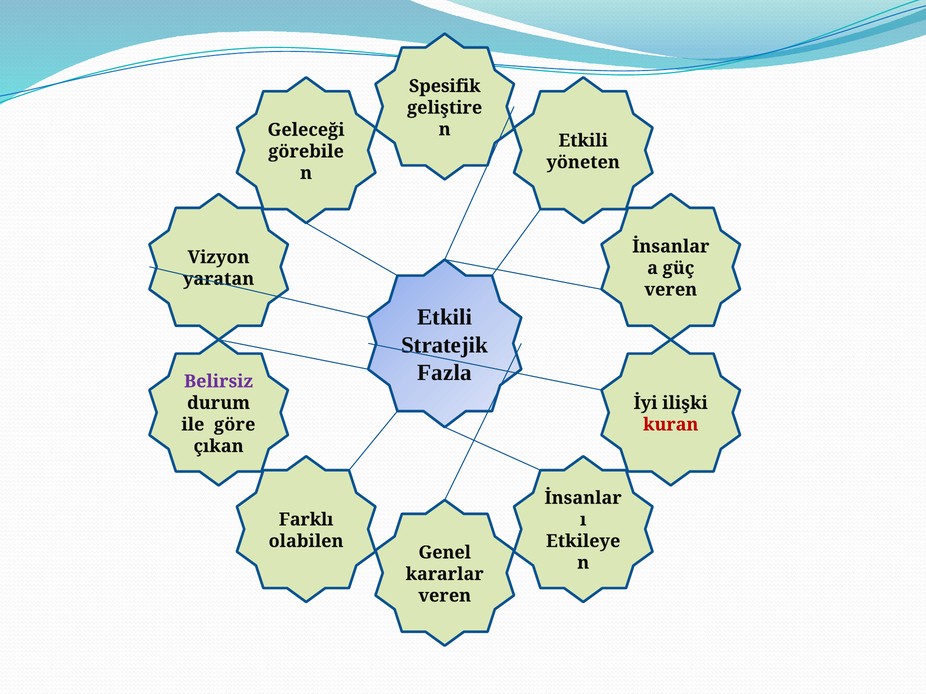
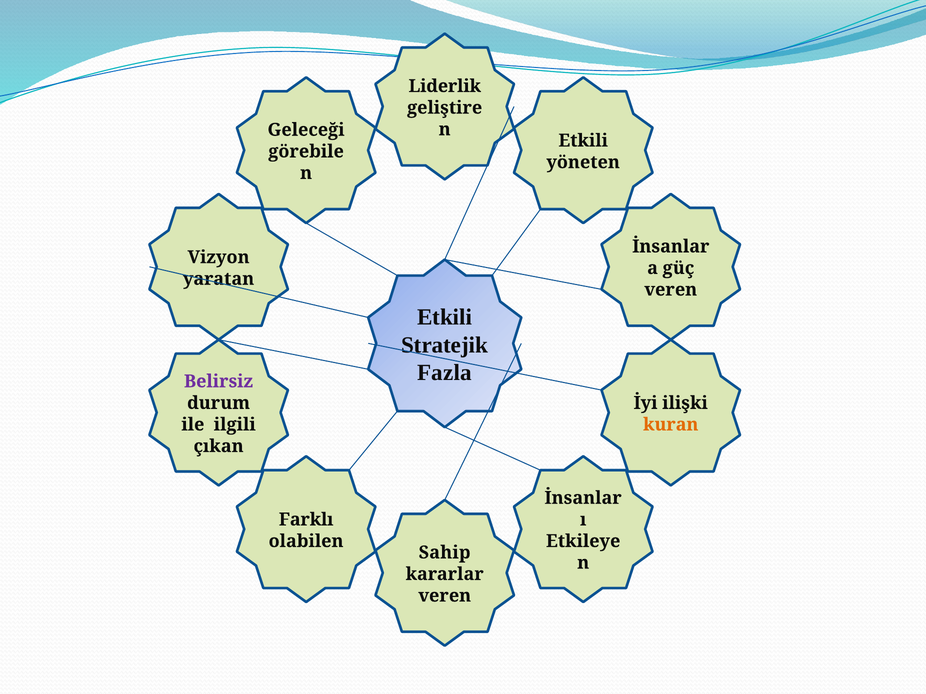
Spesifik: Spesifik -> Liderlik
göre: göre -> ilgili
kuran colour: red -> orange
Genel: Genel -> Sahip
